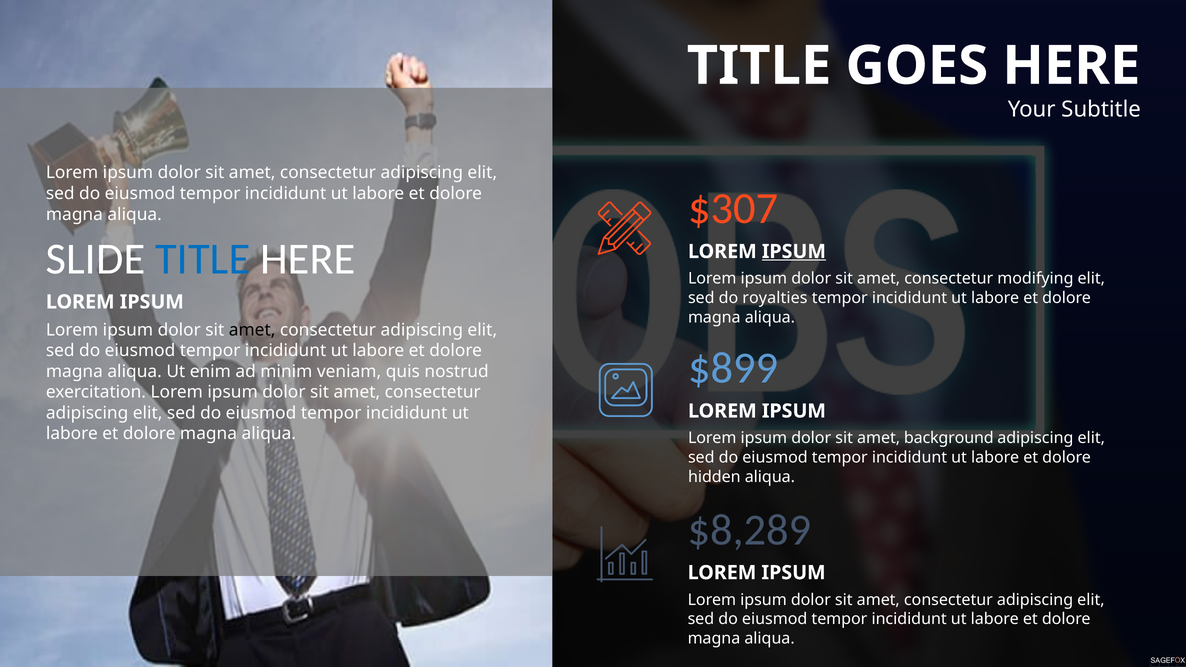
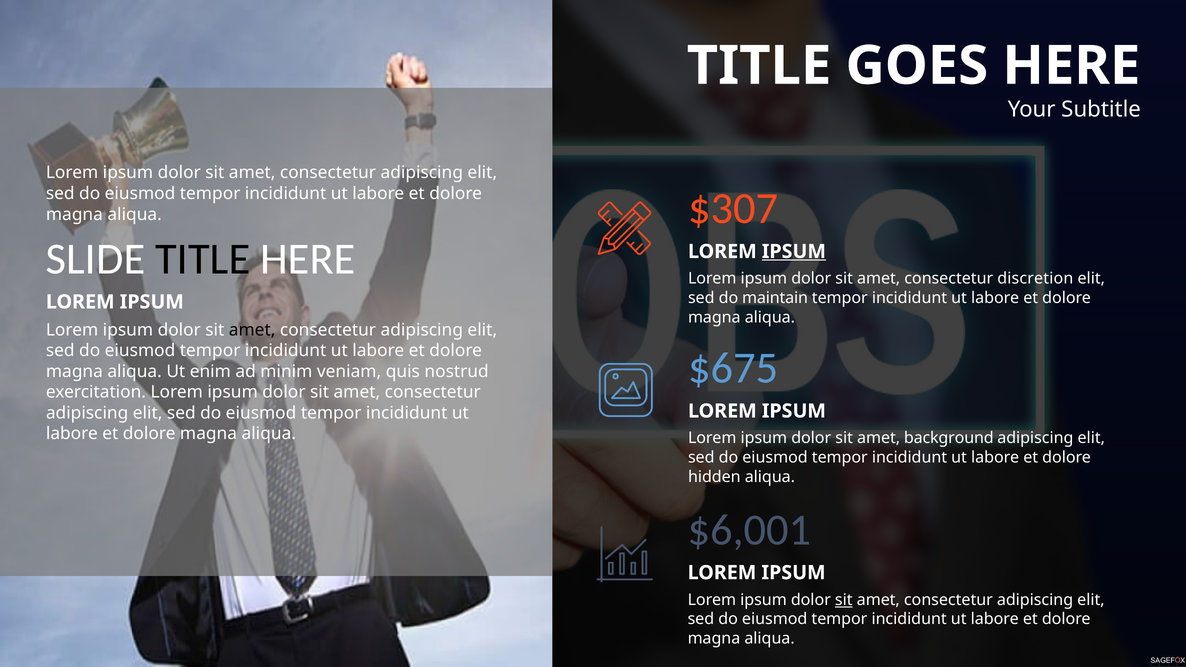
TITLE at (203, 259) colour: blue -> black
modifying: modifying -> discretion
royalties: royalties -> maintain
$899: $899 -> $675
$8,289: $8,289 -> $6,001
sit at (844, 600) underline: none -> present
